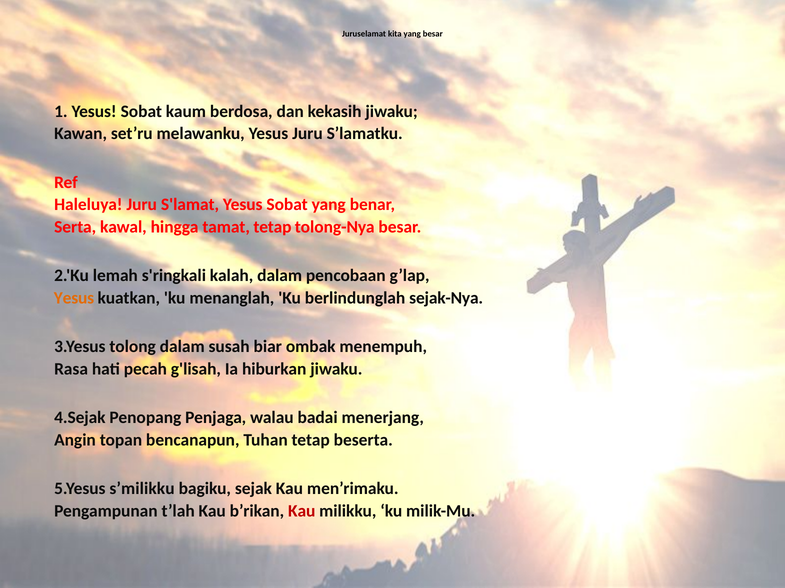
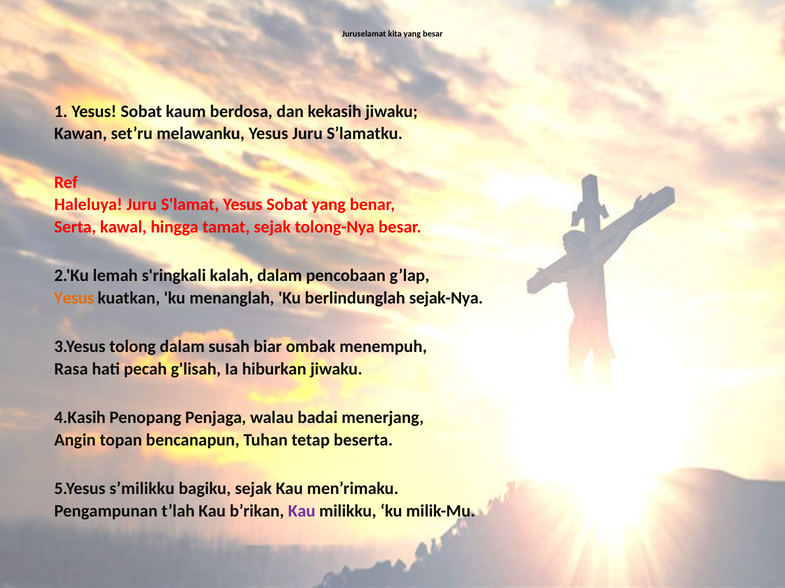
tamat tetap: tetap -> sejak
4.Sejak: 4.Sejak -> 4.Kasih
Kau at (302, 512) colour: red -> purple
